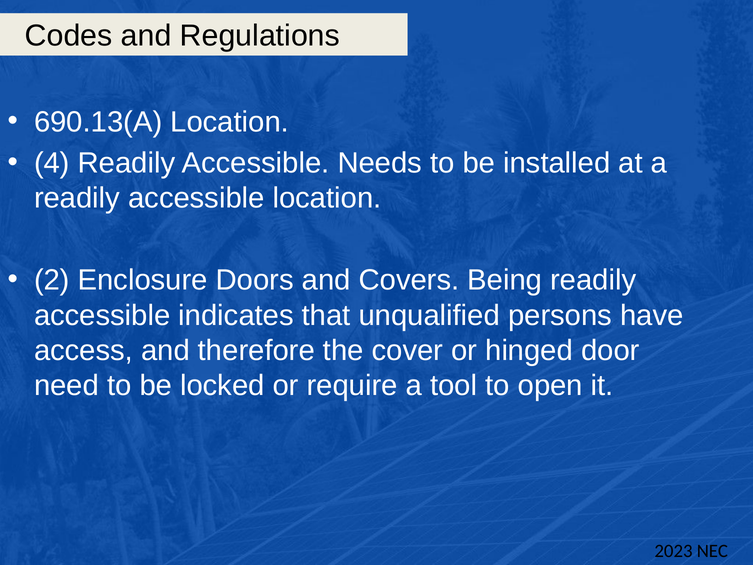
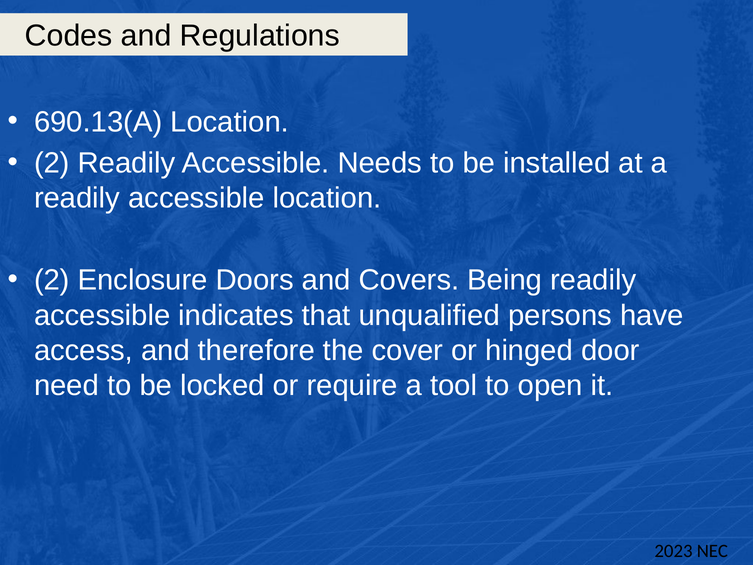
4 at (52, 163): 4 -> 2
